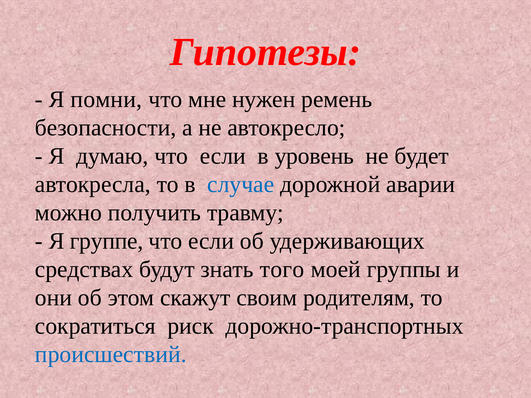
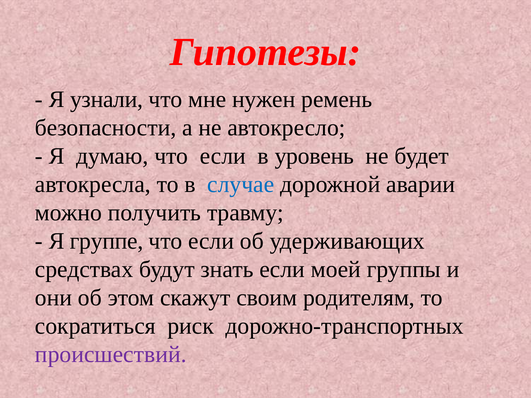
помни: помни -> узнали
знать того: того -> если
происшествий colour: blue -> purple
